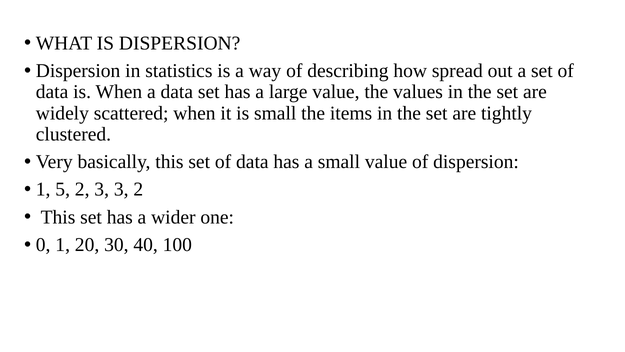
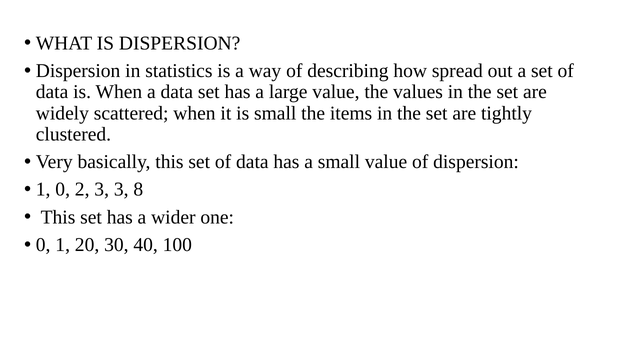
1 5: 5 -> 0
3 2: 2 -> 8
